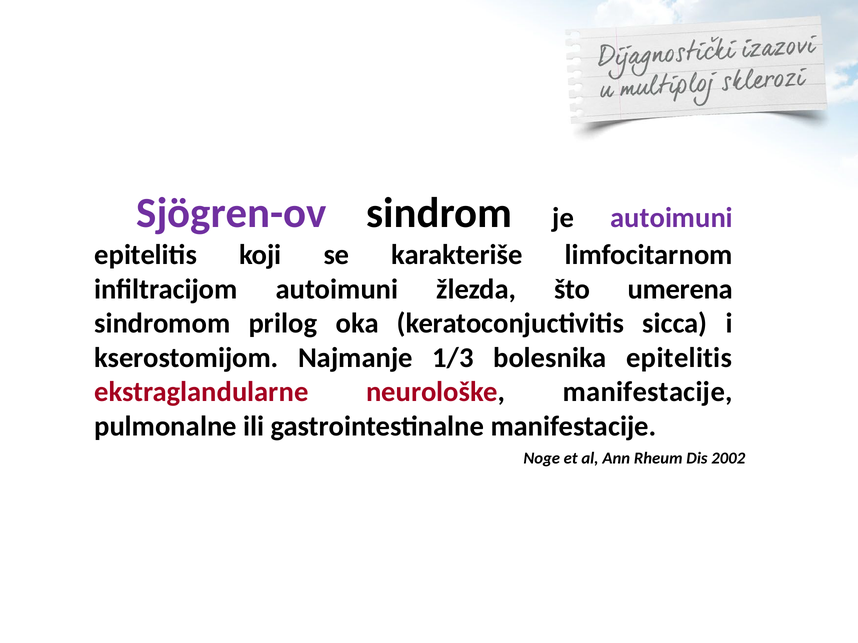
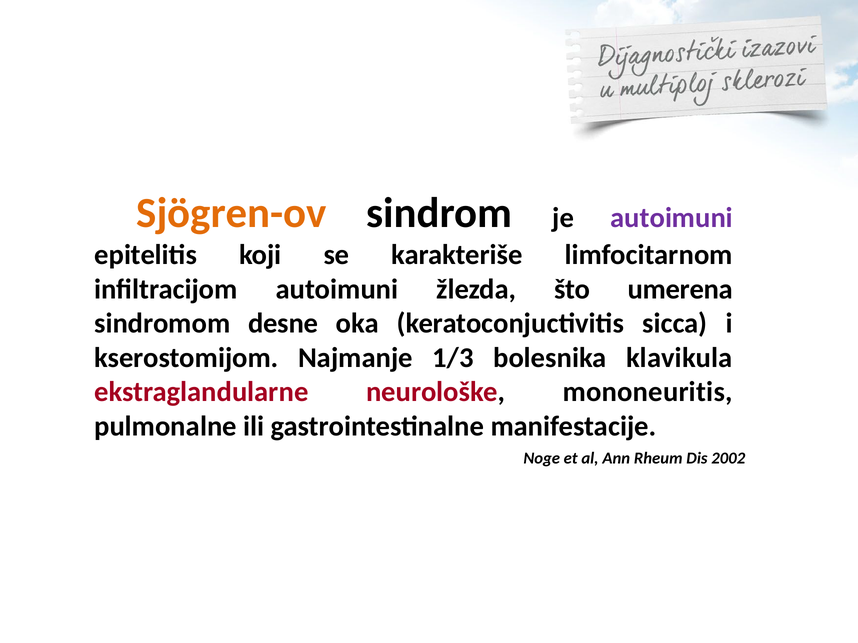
Sjögren-ov colour: purple -> orange
prilog: prilog -> desne
bolesnika epitelitis: epitelitis -> klavikula
neurološke manifestacije: manifestacije -> mononeuritis
